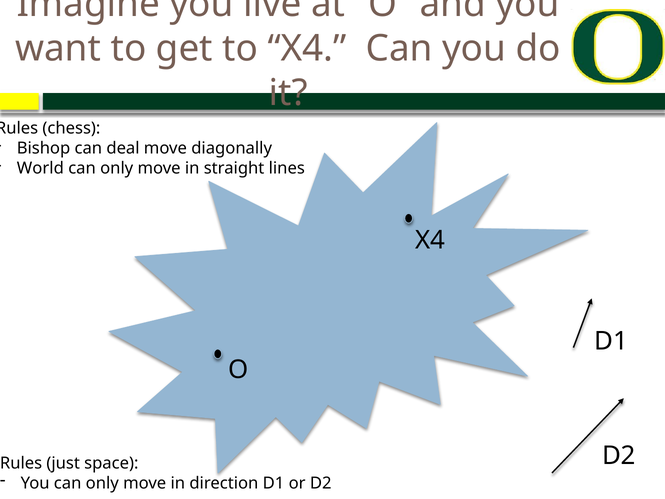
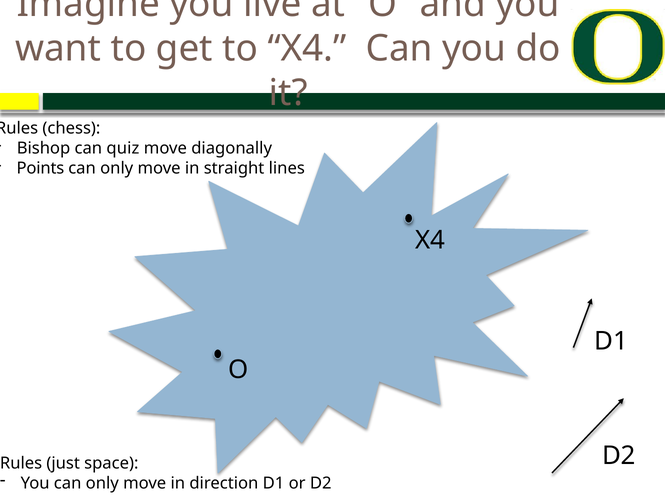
deal: deal -> quiz
World: World -> Points
